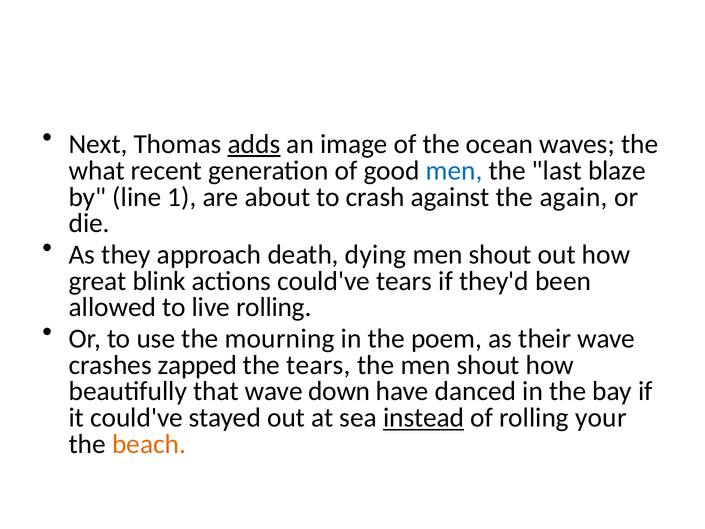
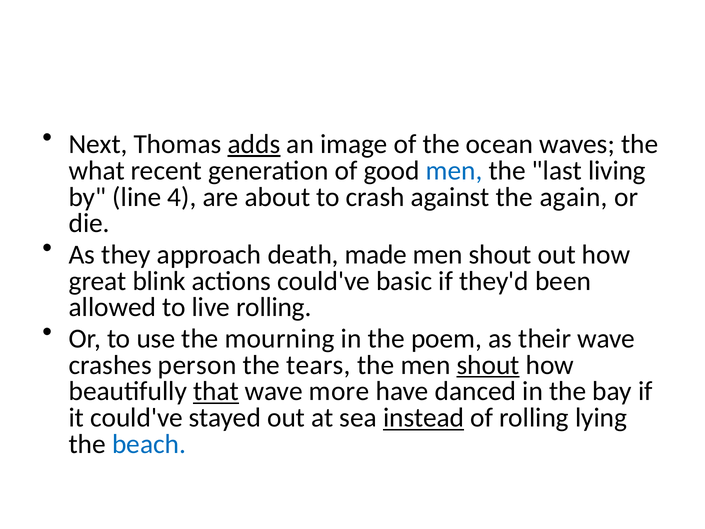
blaze: blaze -> living
1: 1 -> 4
dying: dying -> made
could've tears: tears -> basic
zapped: zapped -> person
shout at (488, 365) underline: none -> present
that underline: none -> present
down: down -> more
your: your -> lying
beach colour: orange -> blue
